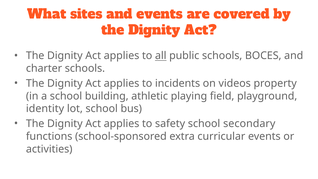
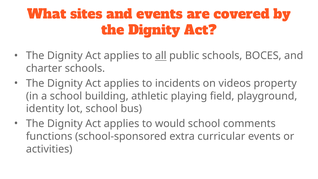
safety: safety -> would
secondary: secondary -> comments
